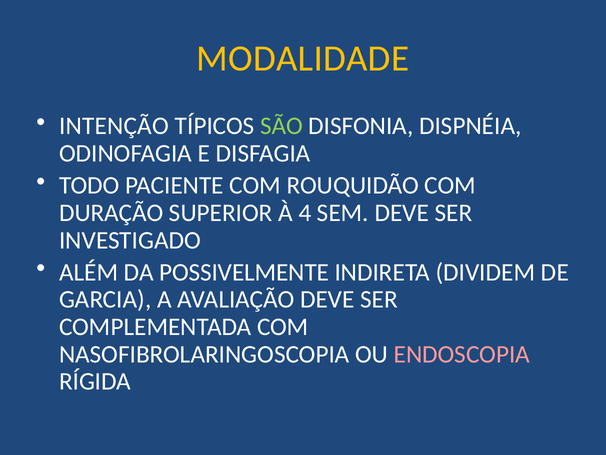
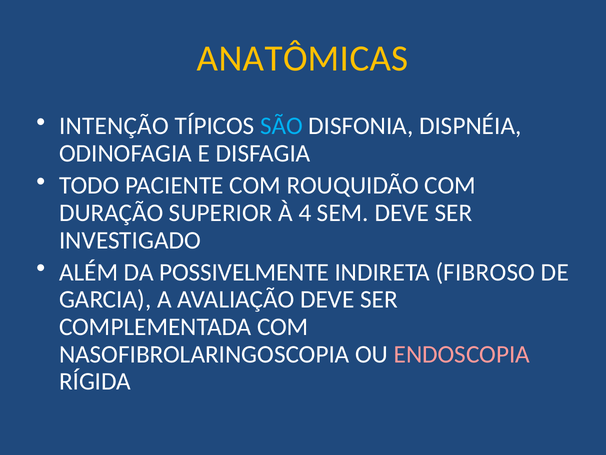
MODALIDADE: MODALIDADE -> ANATÔMICAS
SÃO colour: light green -> light blue
DIVIDEM: DIVIDEM -> FIBROSO
